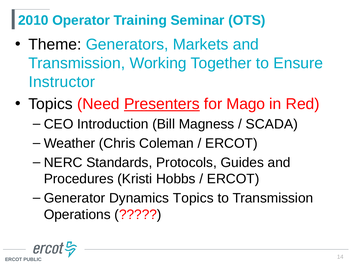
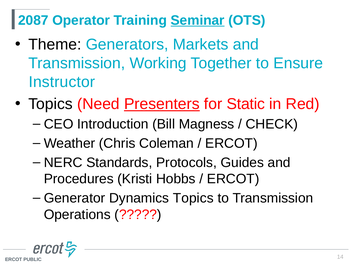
2010: 2010 -> 2087
Seminar underline: none -> present
Mago: Mago -> Static
SCADA: SCADA -> CHECK
